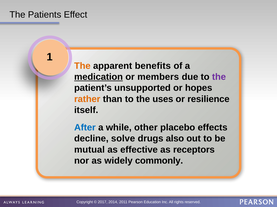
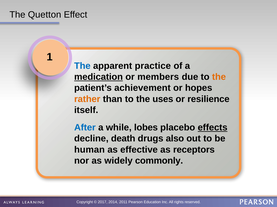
Patients: Patients -> Quetton
The at (82, 66) colour: orange -> blue
benefits: benefits -> practice
the at (219, 77) colour: purple -> orange
unsupported: unsupported -> achievement
other: other -> lobes
effects underline: none -> present
solve: solve -> death
mutual: mutual -> human
